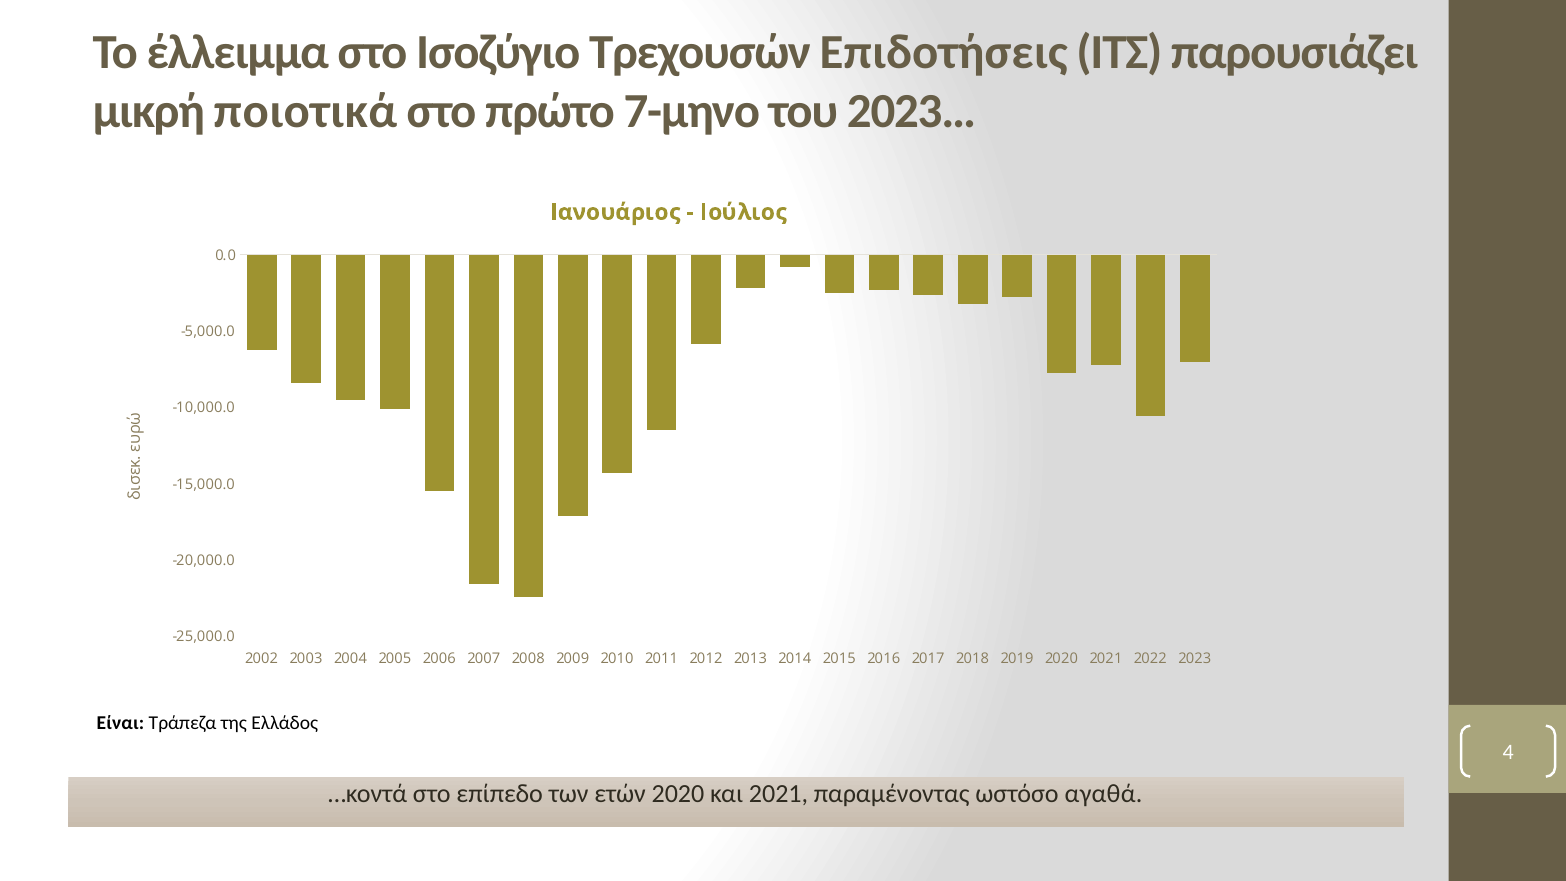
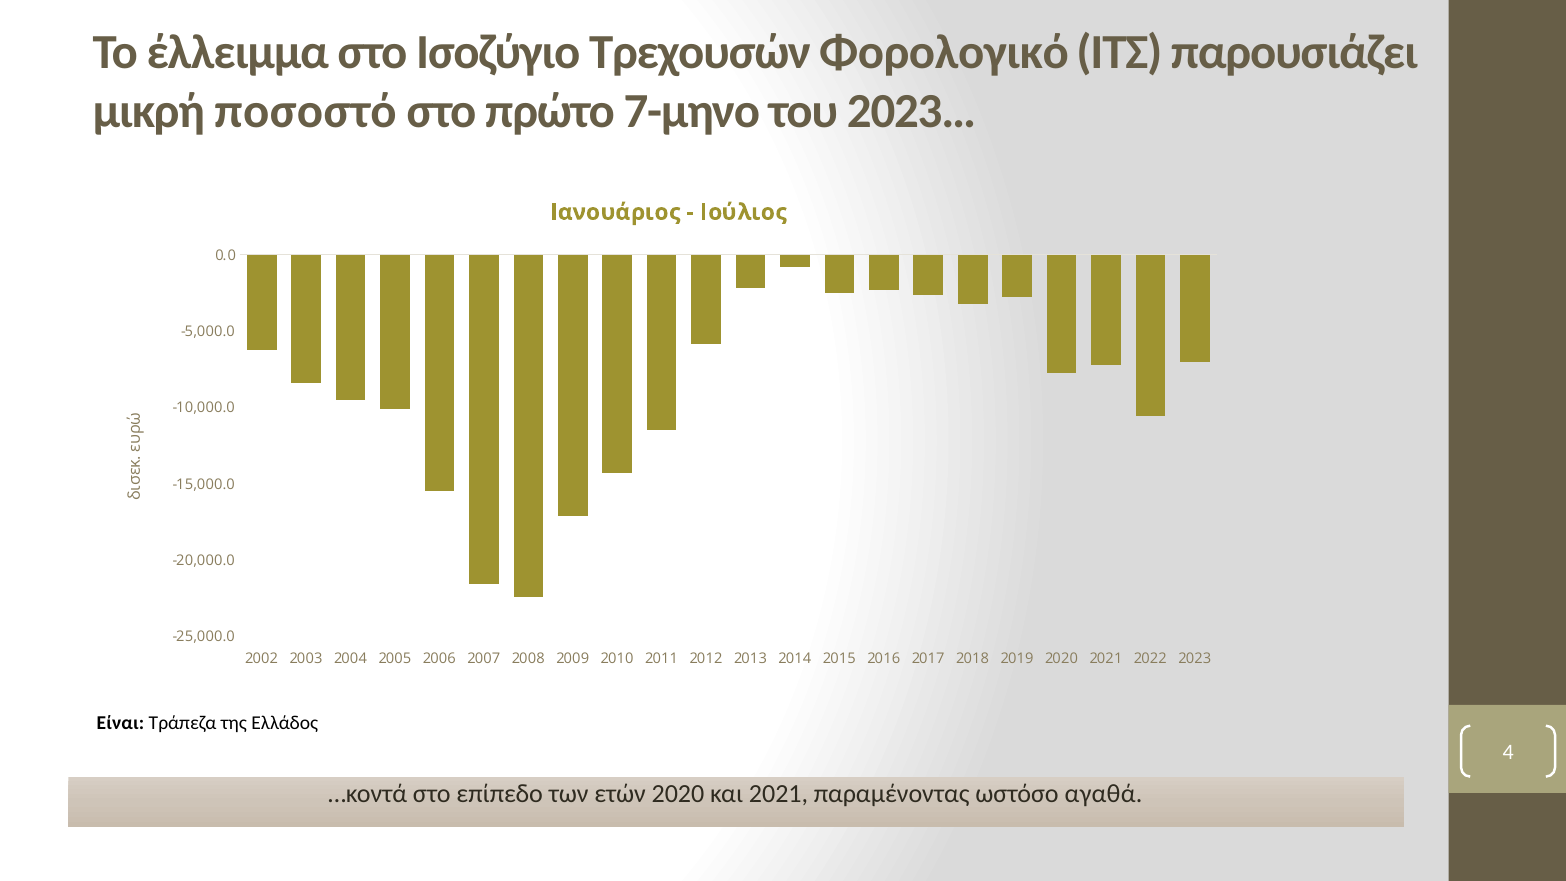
Επιδοτήσεις: Επιδοτήσεις -> Φορολογικό
ποιοτικά: ποιοτικά -> ποσοστό
